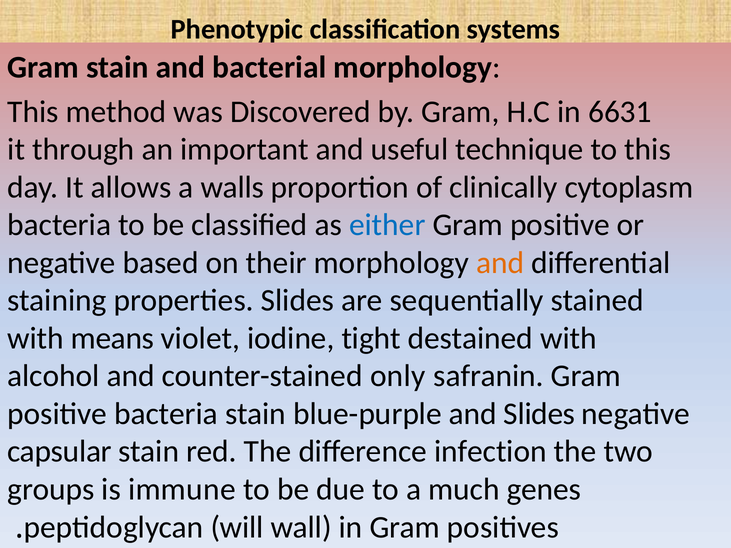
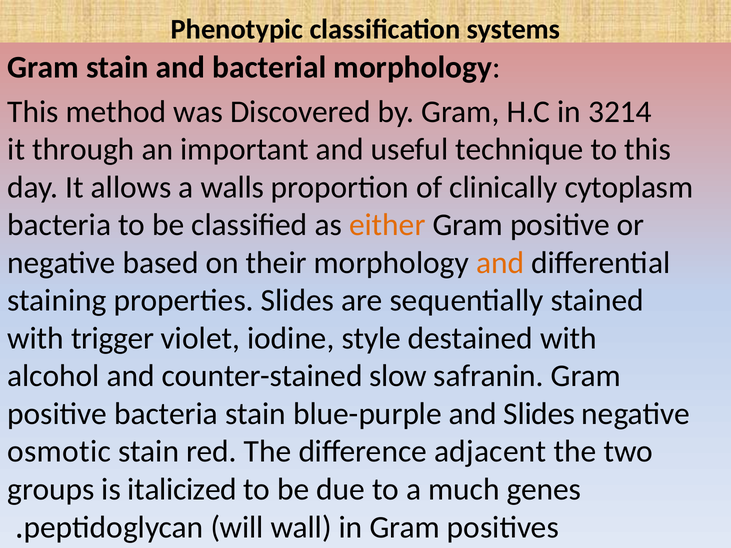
6631: 6631 -> 3214
either colour: blue -> orange
means: means -> trigger
tight: tight -> style
only: only -> slow
capsular: capsular -> osmotic
infection: infection -> adjacent
immune: immune -> italicized
